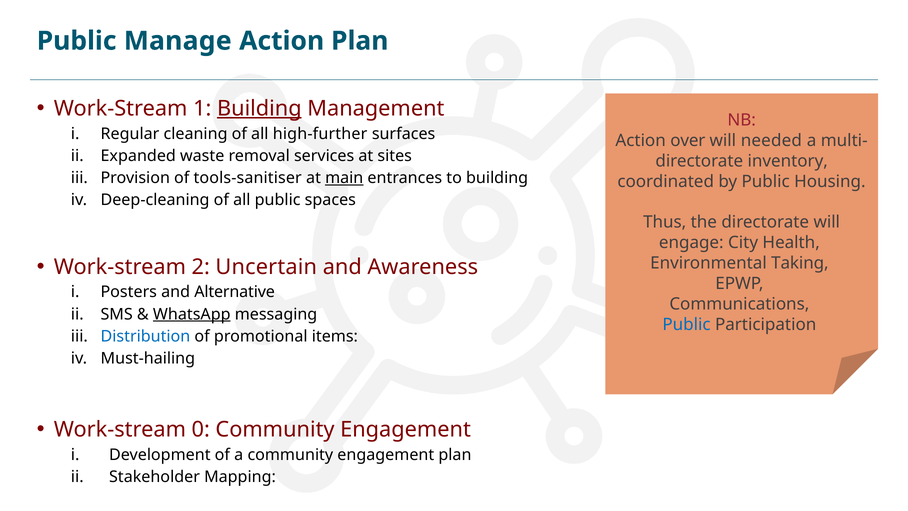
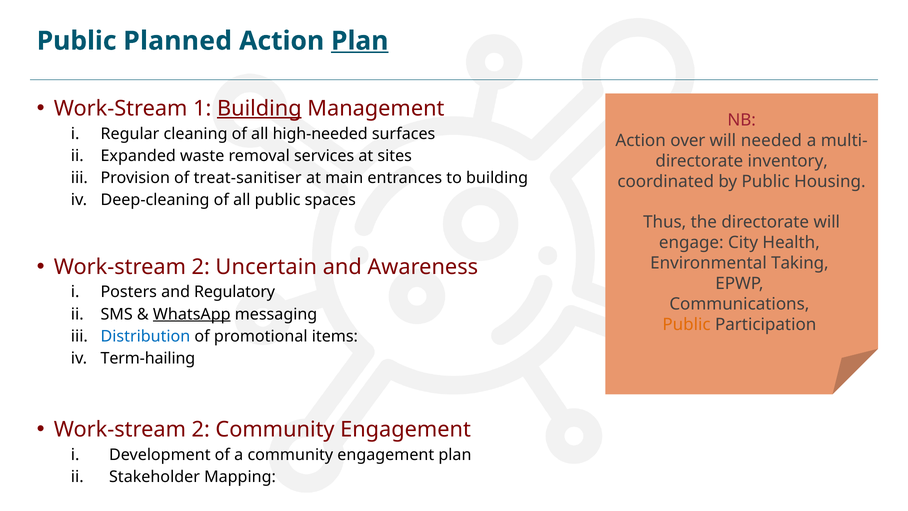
Manage: Manage -> Planned
Plan at (360, 41) underline: none -> present
high-further: high-further -> high-needed
tools-sanitiser: tools-sanitiser -> treat-sanitiser
main underline: present -> none
Alternative: Alternative -> Regulatory
Public at (687, 324) colour: blue -> orange
Must-hailing: Must-hailing -> Term-hailing
0 at (201, 429): 0 -> 2
